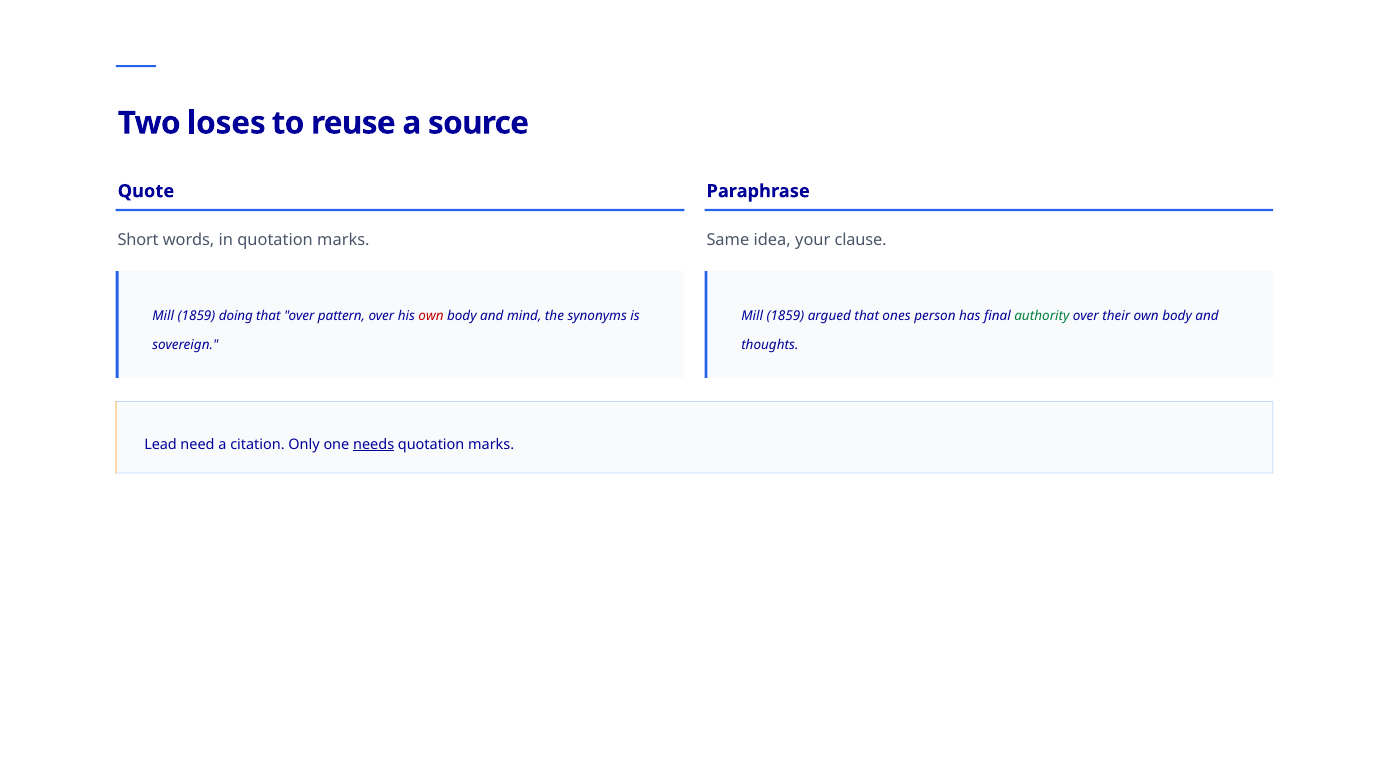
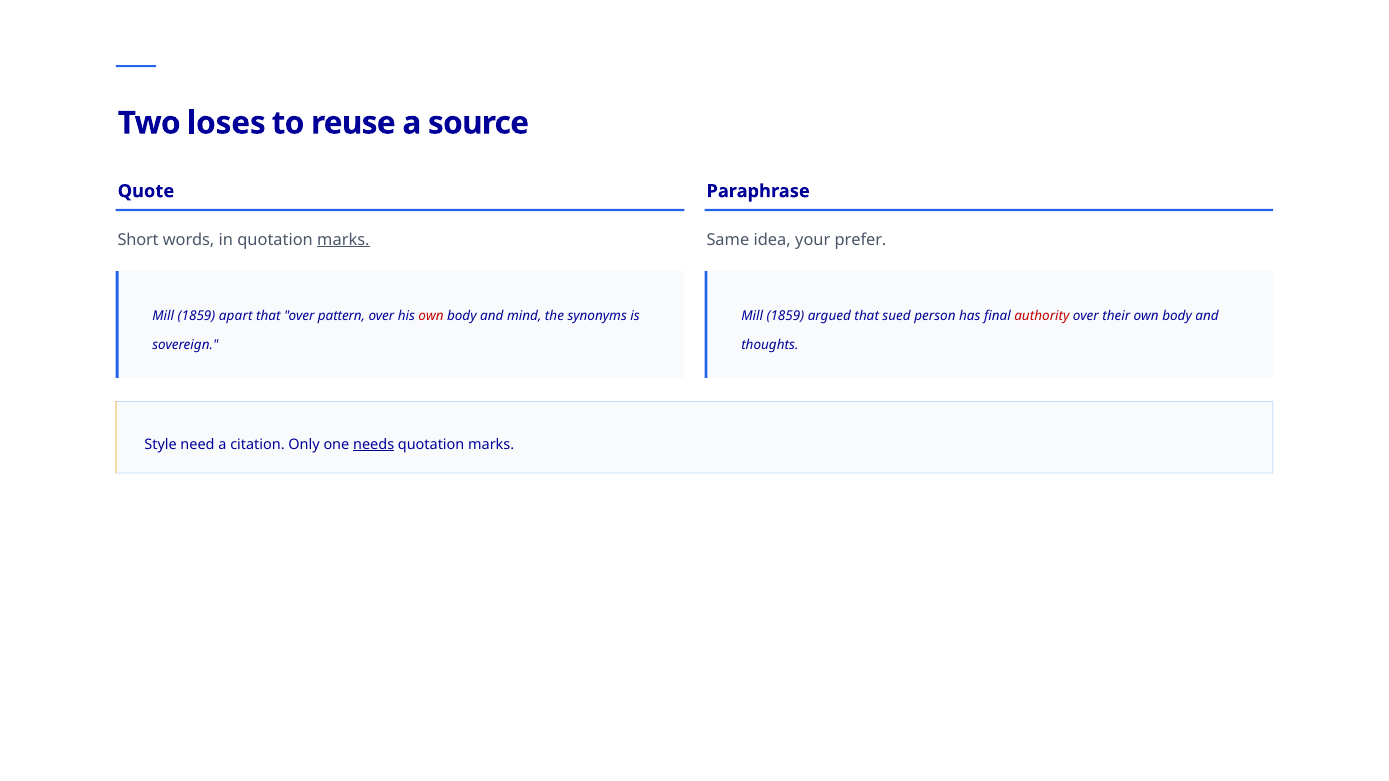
marks at (343, 240) underline: none -> present
clause: clause -> prefer
doing: doing -> apart
ones: ones -> sued
authority colour: green -> red
Lead: Lead -> Style
